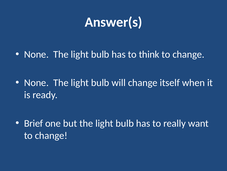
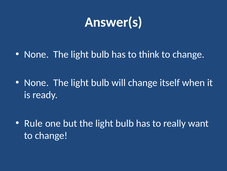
Brief: Brief -> Rule
